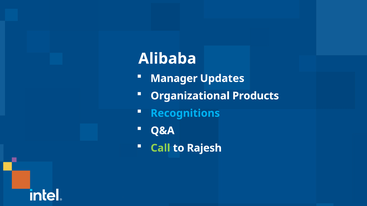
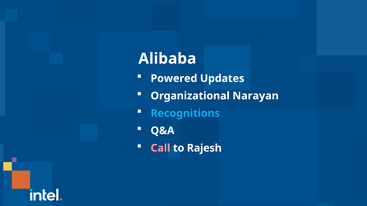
Manager: Manager -> Powered
Products: Products -> Narayan
Call colour: light green -> pink
